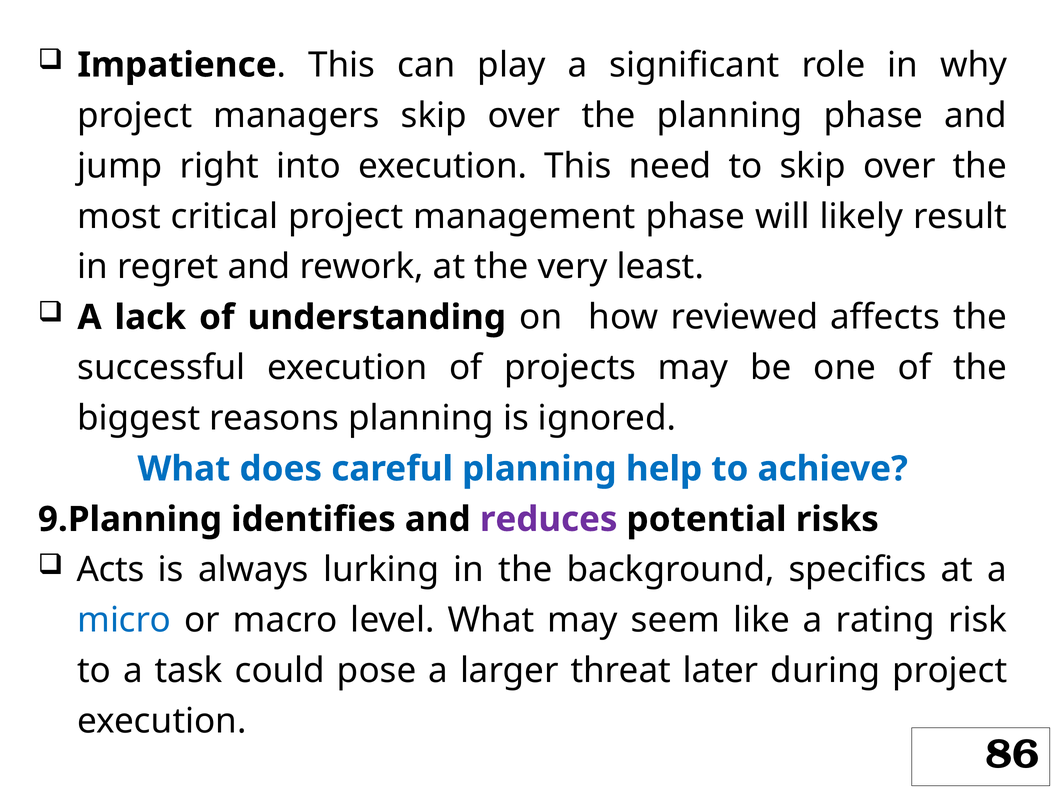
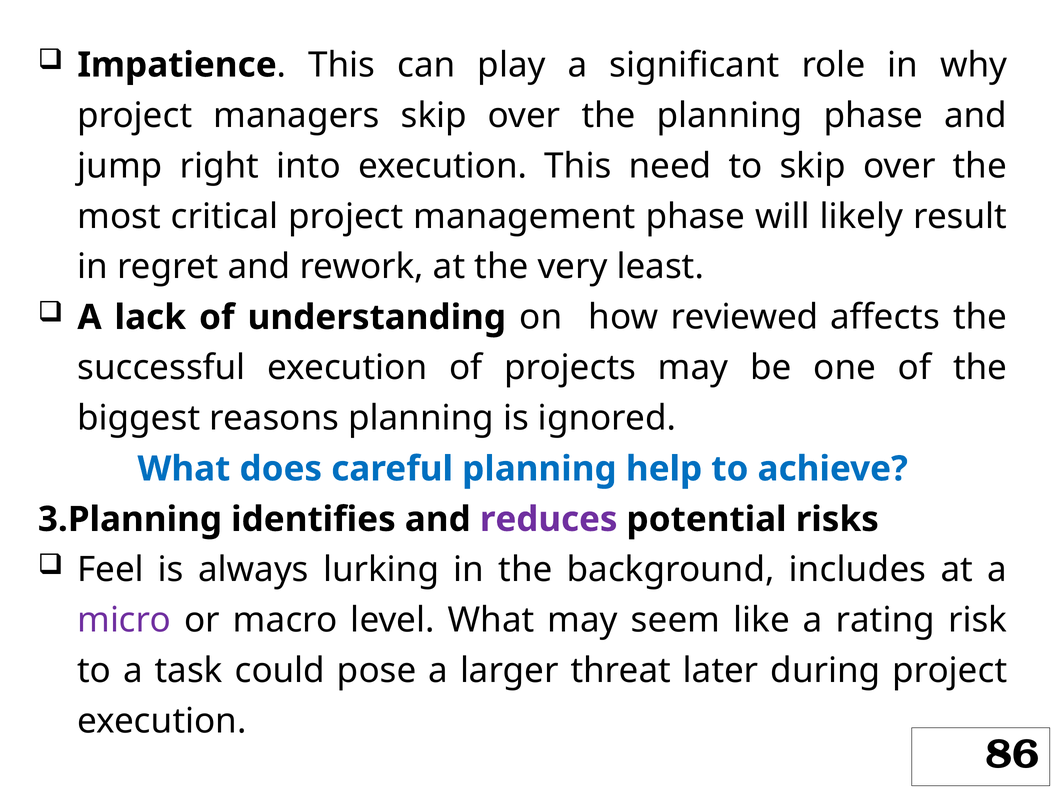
9.Planning: 9.Planning -> 3.Planning
Acts: Acts -> Feel
specifics: specifics -> includes
micro colour: blue -> purple
